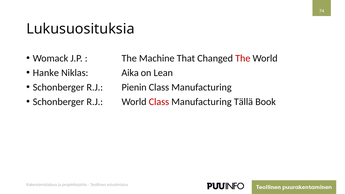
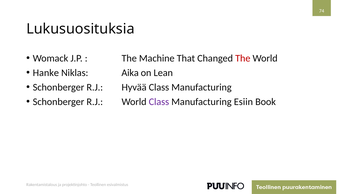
Pienin: Pienin -> Hyvää
Class at (159, 102) colour: red -> purple
Tällä: Tällä -> Esiin
